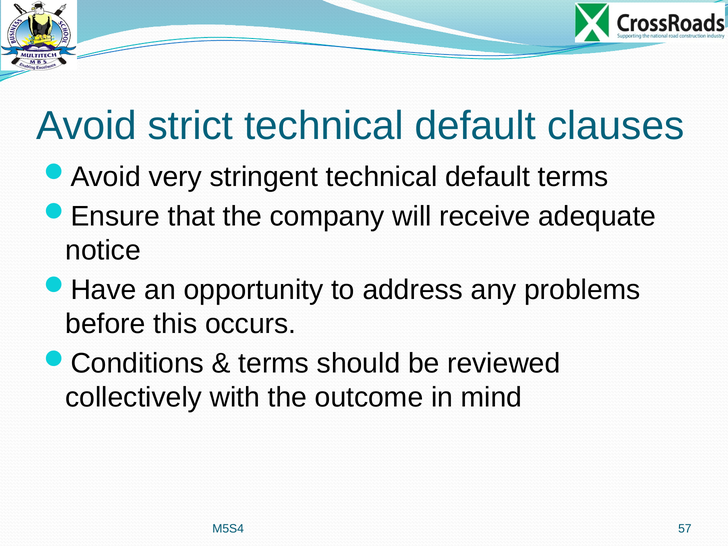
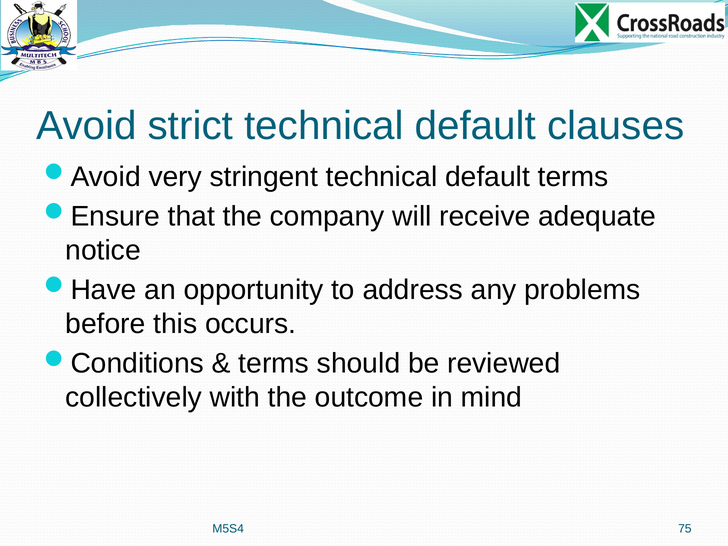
57: 57 -> 75
